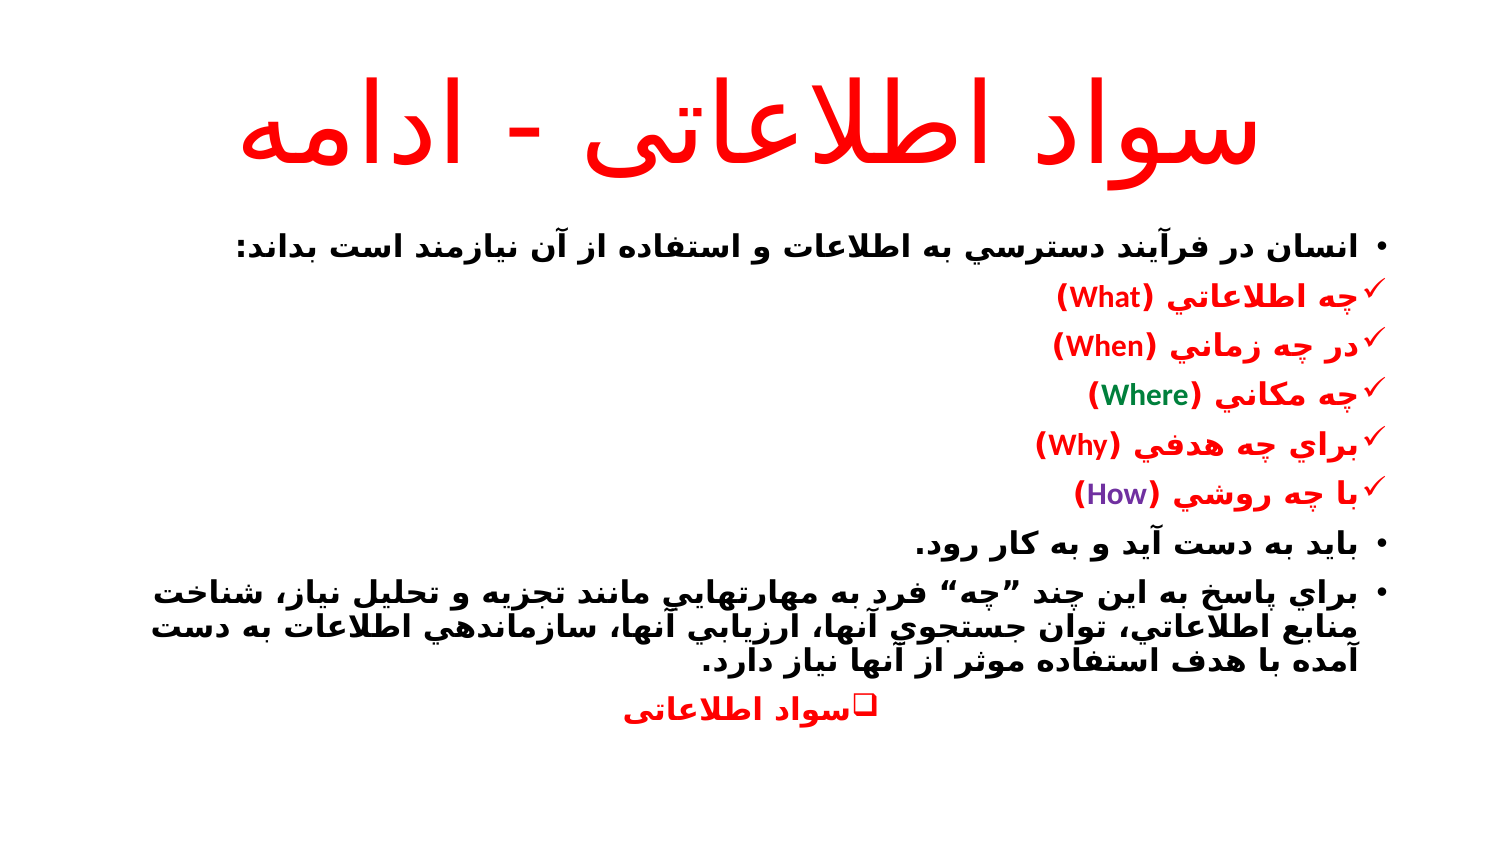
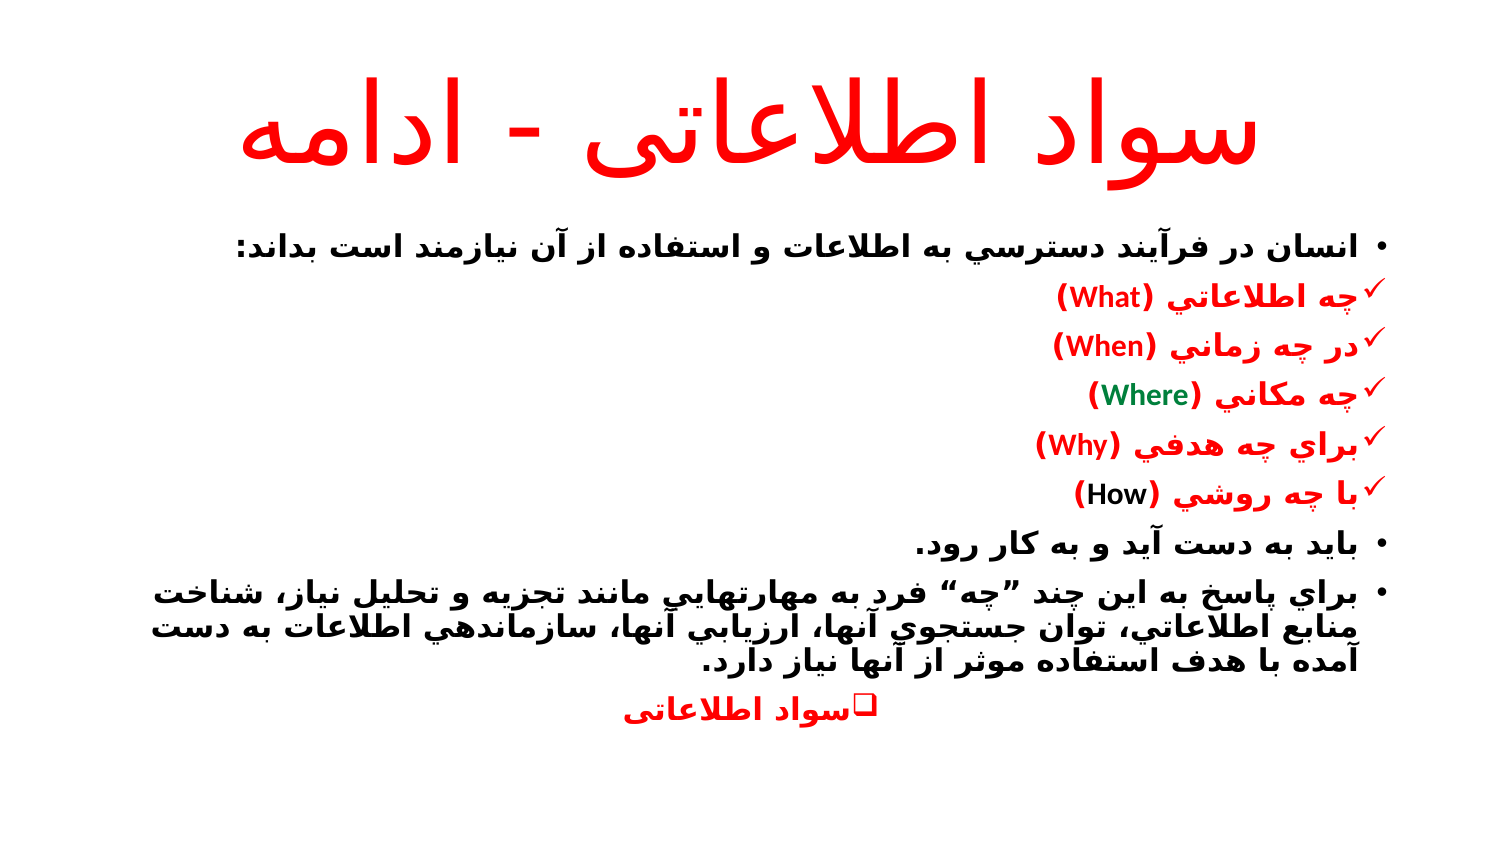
How colour: purple -> black
